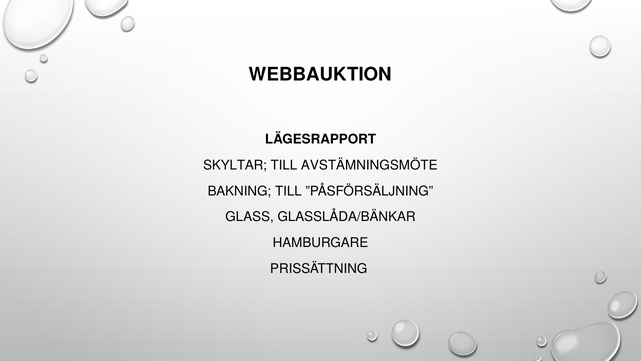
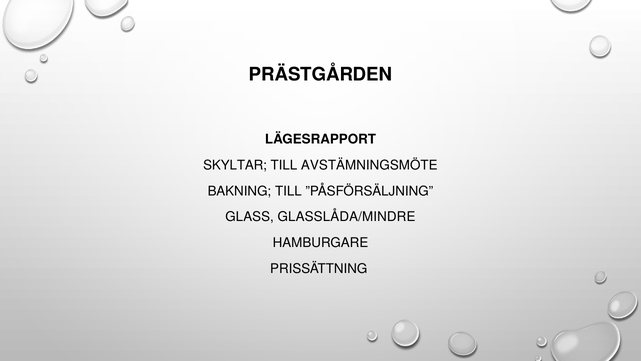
WEBBAUKTION: WEBBAUKTION -> PRÄSTGÅRDEN
GLASSLÅDA/BÄNKAR: GLASSLÅDA/BÄNKAR -> GLASSLÅDA/MINDRE
